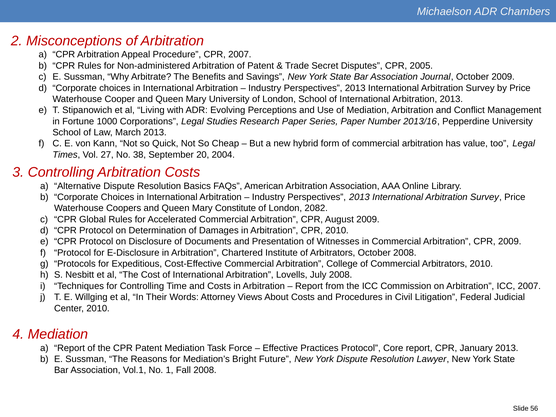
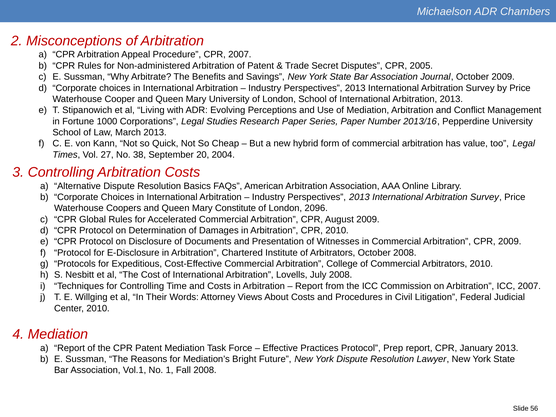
2082: 2082 -> 2096
Core: Core -> Prep
